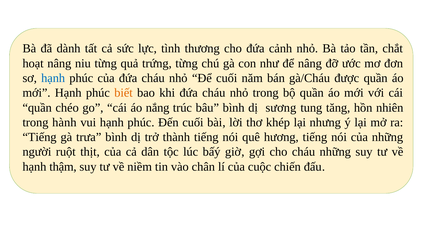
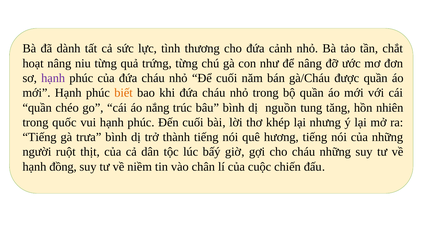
hạnh at (53, 78) colour: blue -> purple
sương: sương -> nguồn
hành: hành -> quốc
thậm: thậm -> đồng
